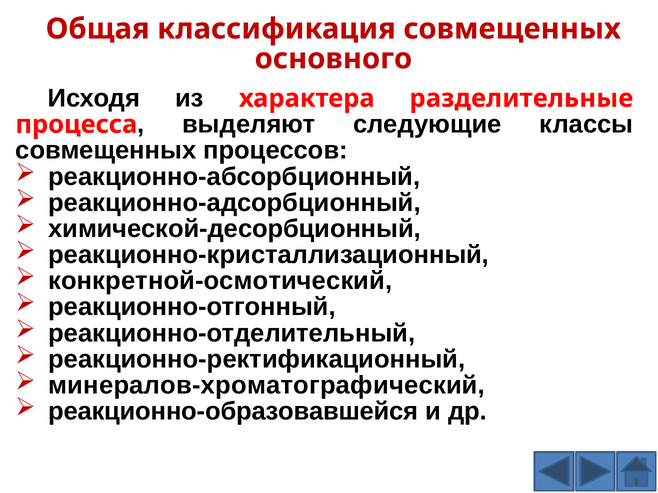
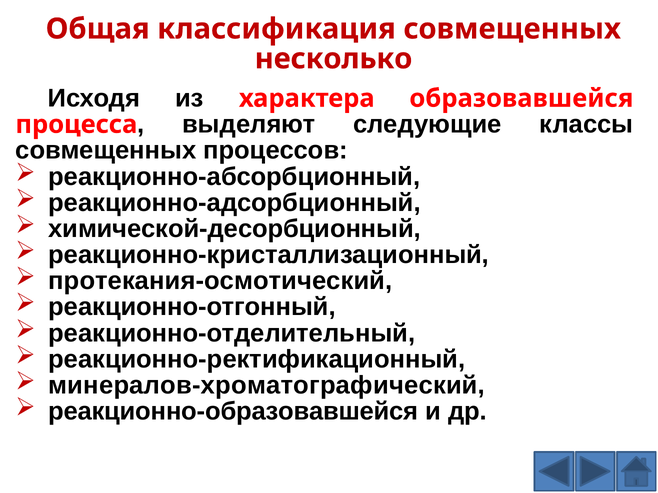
основного: основного -> несколько
разделительные: разделительные -> образовавшейся
конкретной-осмотический: конкретной-осмотический -> протекания-осмотический
